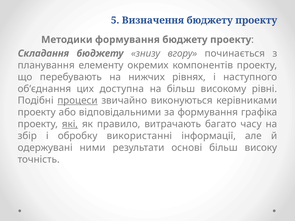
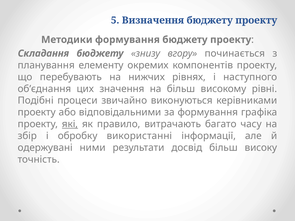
доступна: доступна -> значення
процеси underline: present -> none
основі: основі -> досвід
